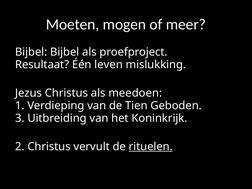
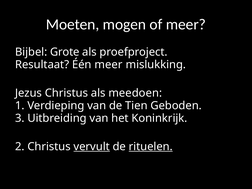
Bijbel Bijbel: Bijbel -> Grote
Één leven: leven -> meer
vervult underline: none -> present
